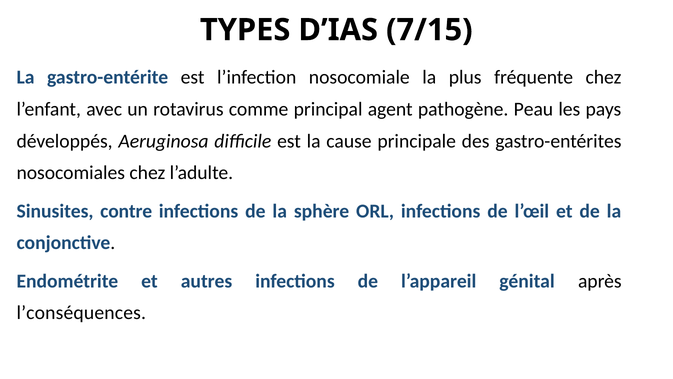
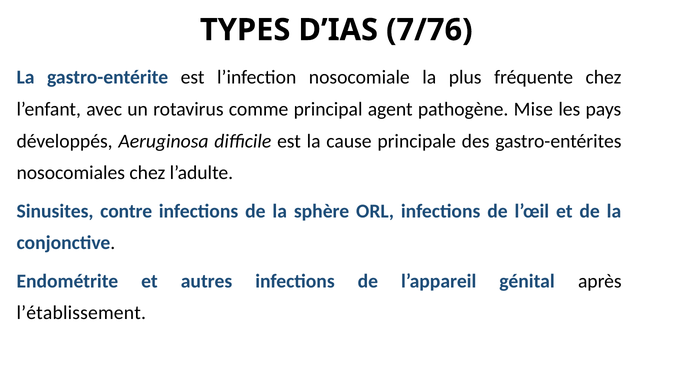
7/15: 7/15 -> 7/76
Peau: Peau -> Mise
l’conséquences: l’conséquences -> l’établissement
